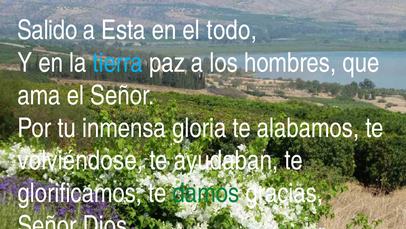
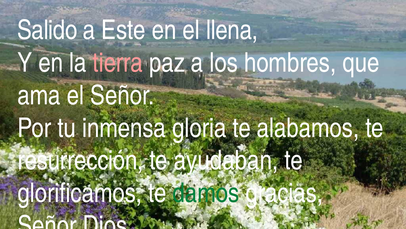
Esta: Esta -> Este
todo: todo -> llena
tierra colour: light blue -> pink
volviéndose: volviéndose -> resurrección
